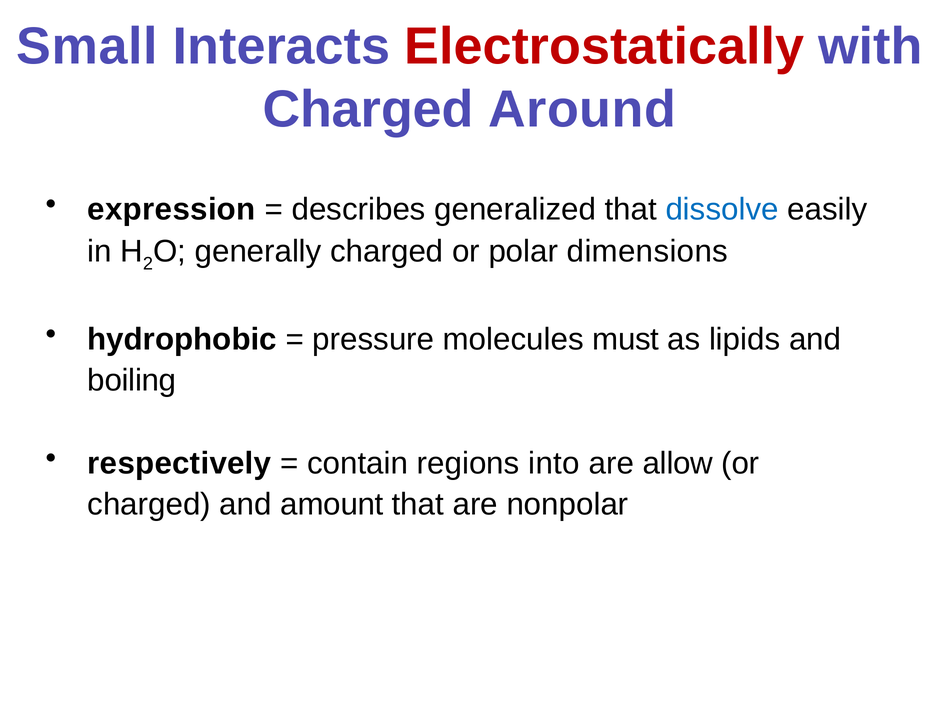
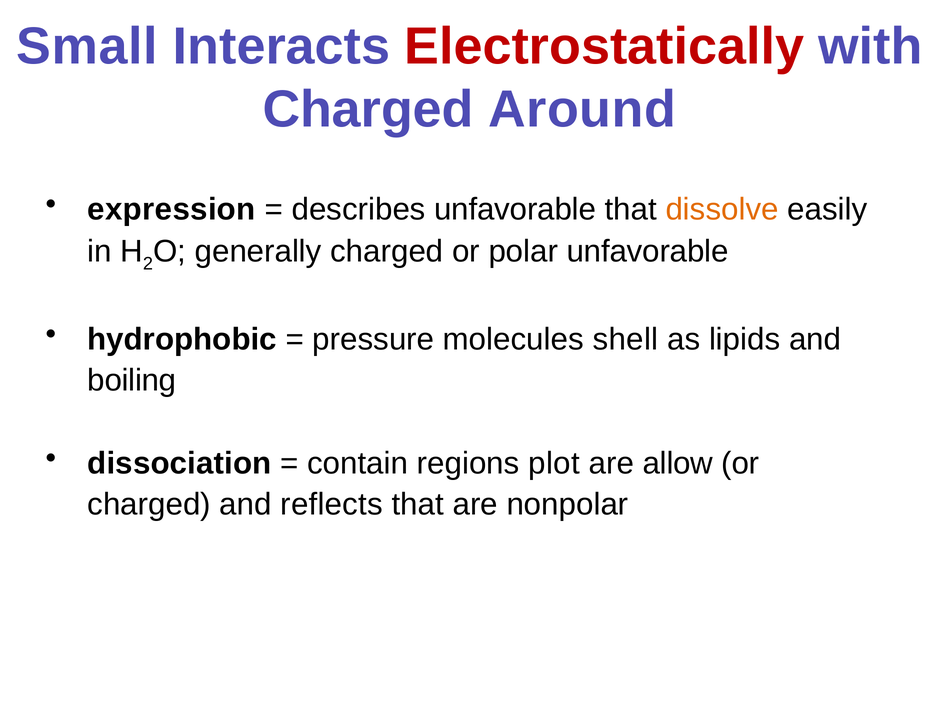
describes generalized: generalized -> unfavorable
dissolve colour: blue -> orange
polar dimensions: dimensions -> unfavorable
must: must -> shell
respectively: respectively -> dissociation
into: into -> plot
amount: amount -> reflects
